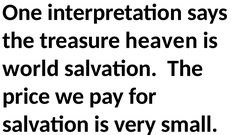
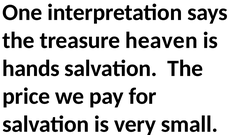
world: world -> hands
